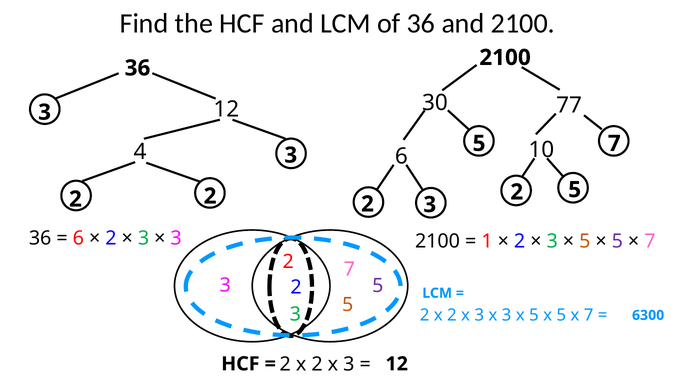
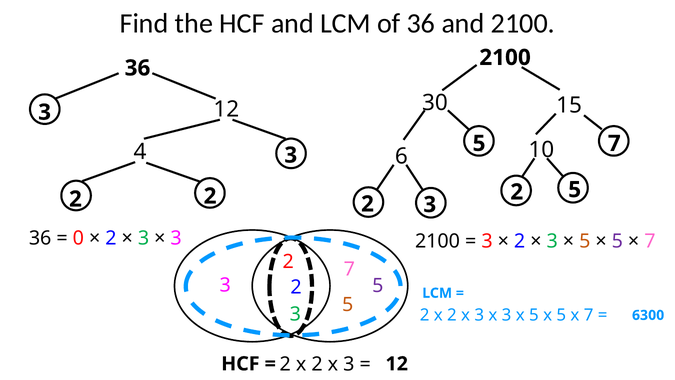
77: 77 -> 15
6 at (78, 238): 6 -> 0
1 at (487, 241): 1 -> 3
